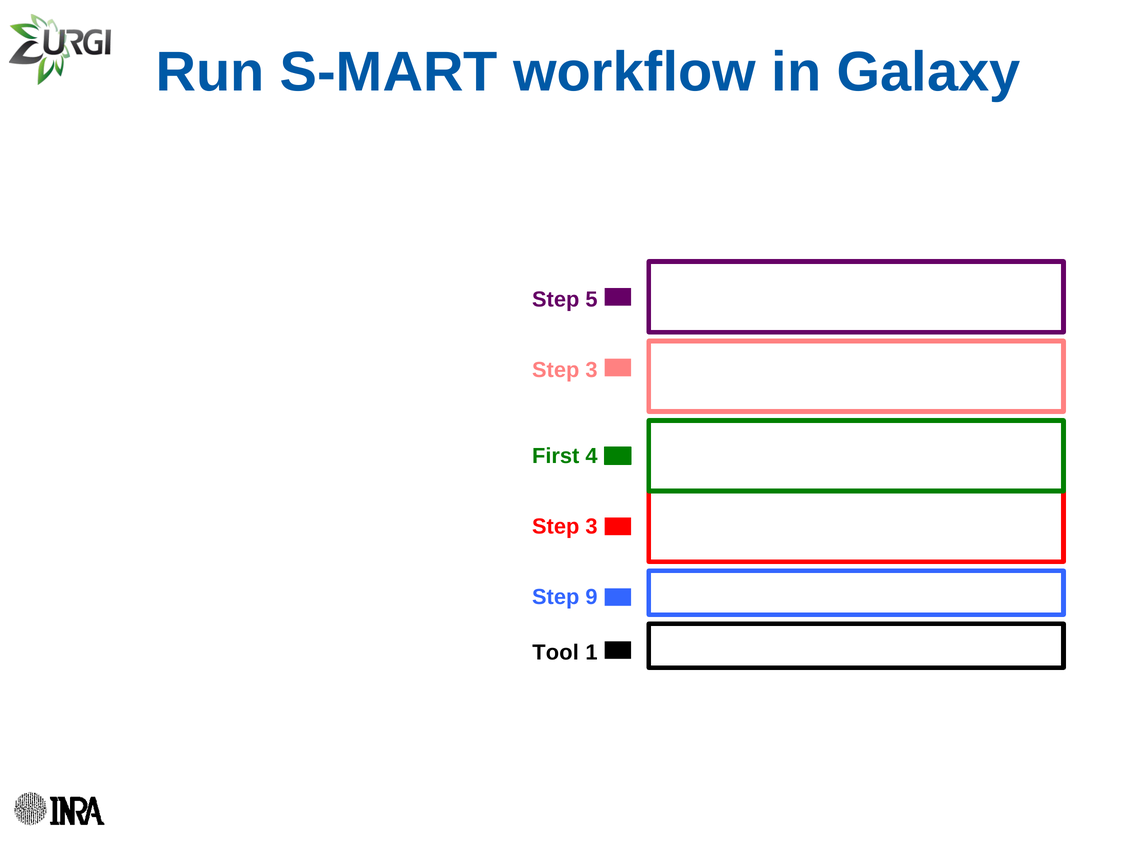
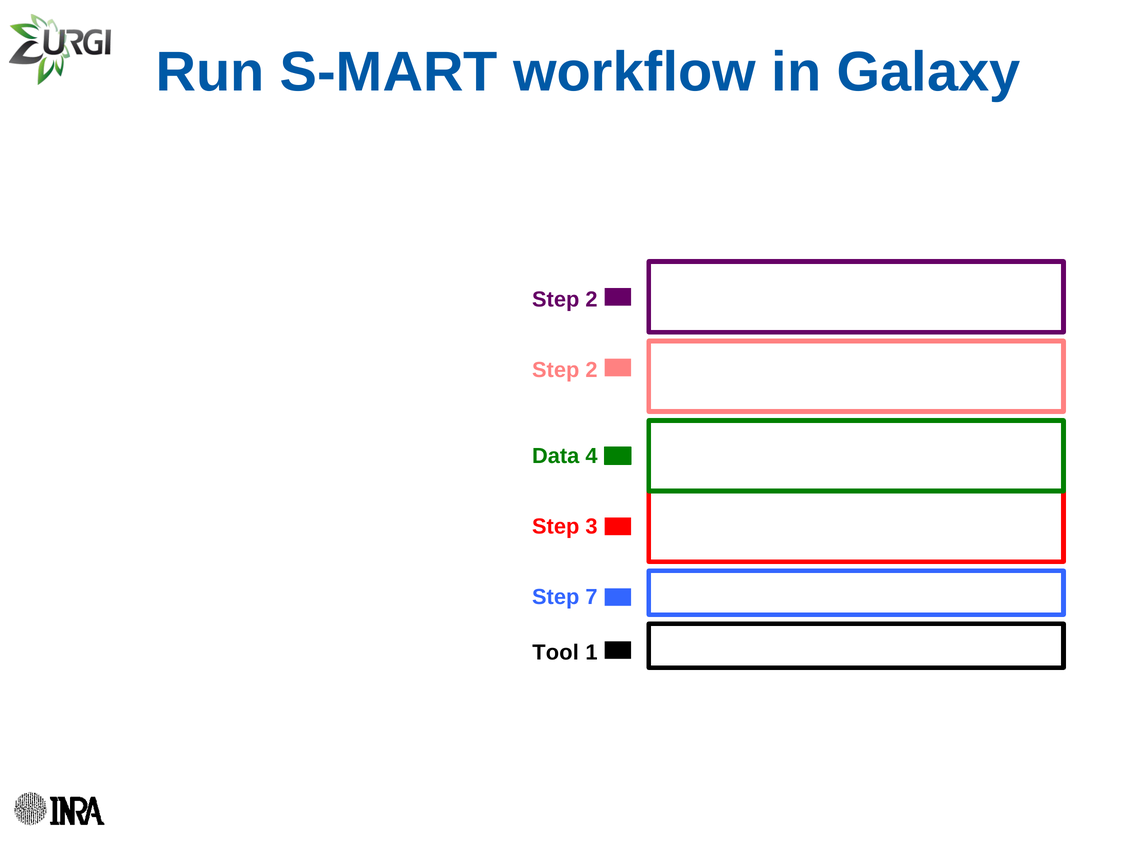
5 at (591, 299): 5 -> 2
3 at (591, 370): 3 -> 2
First: First -> Data
9: 9 -> 7
